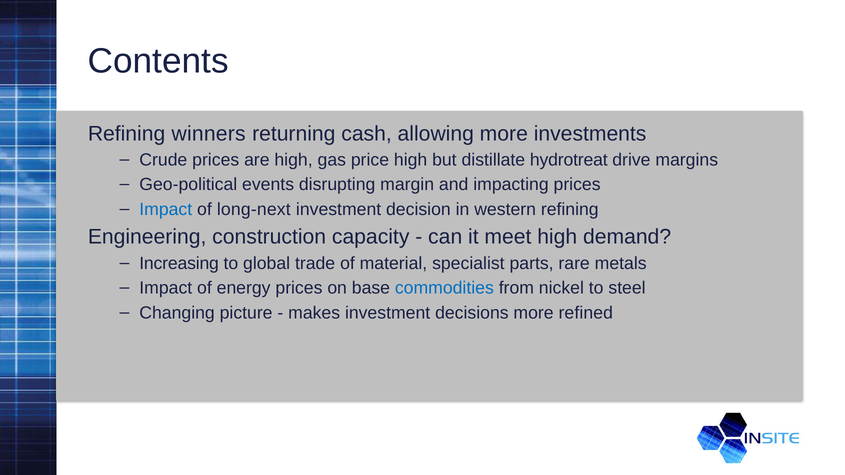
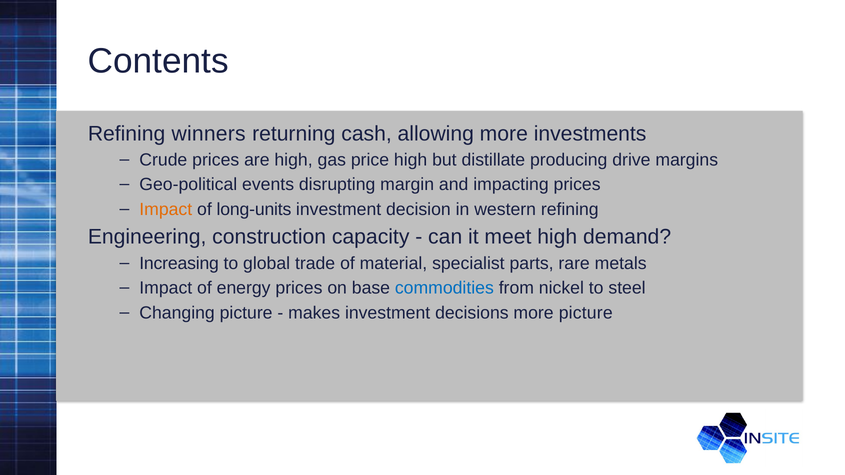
hydrotreat: hydrotreat -> producing
Impact at (166, 209) colour: blue -> orange
long-next: long-next -> long-units
more refined: refined -> picture
